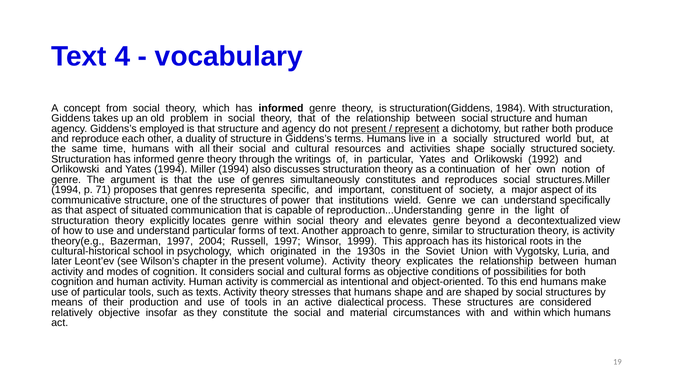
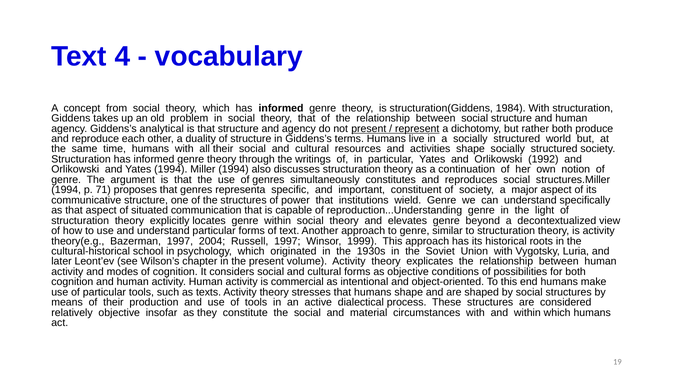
employed: employed -> analytical
